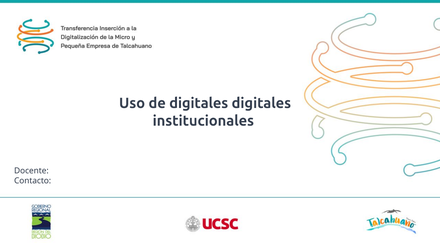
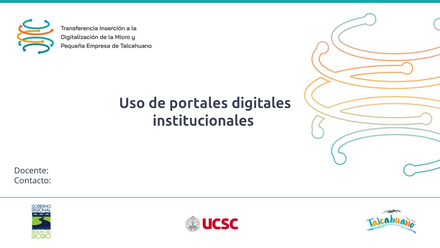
de digitales: digitales -> portales
